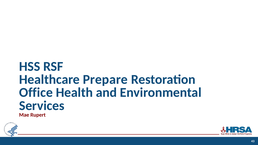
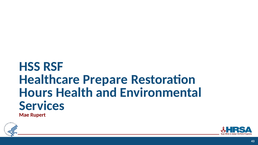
Office: Office -> Hours
